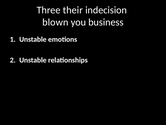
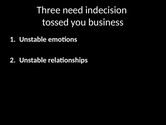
their: their -> need
blown: blown -> tossed
